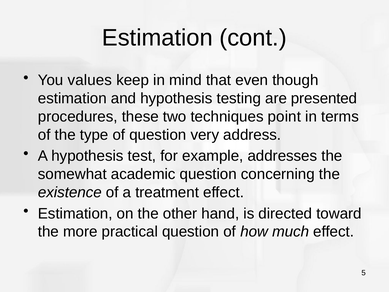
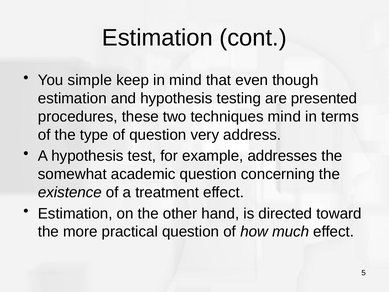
values: values -> simple
techniques point: point -> mind
